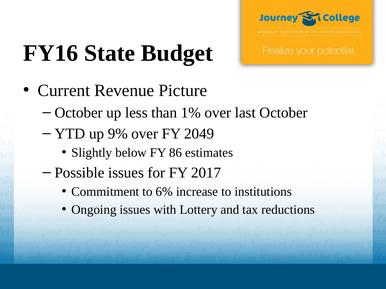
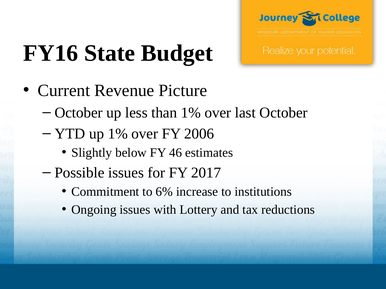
up 9%: 9% -> 1%
2049: 2049 -> 2006
86: 86 -> 46
